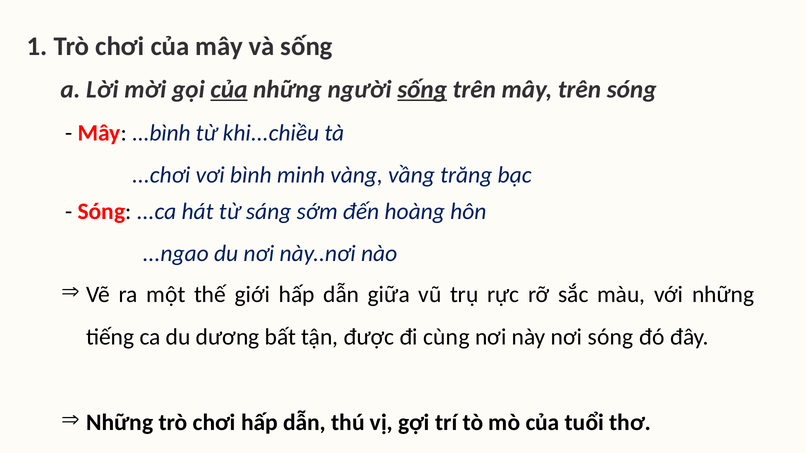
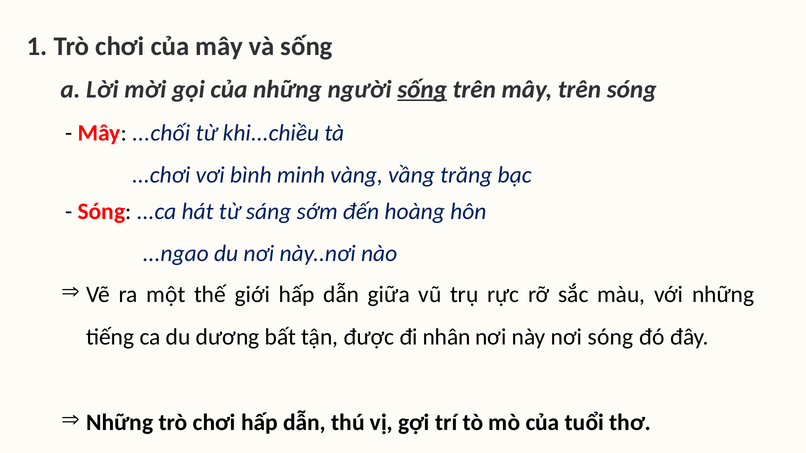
của at (229, 90) underline: present -> none
...bình: ...bình -> ...chối
cùng: cùng -> nhân
